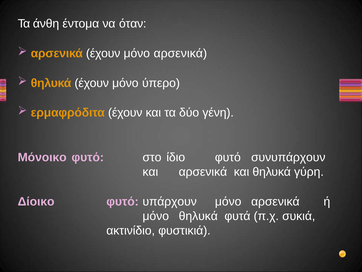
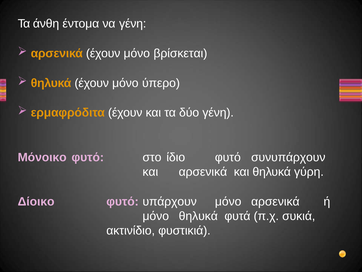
να όταν: όταν -> γένη
έχουν μόνο αρσενικά: αρσενικά -> βρίσκεται
